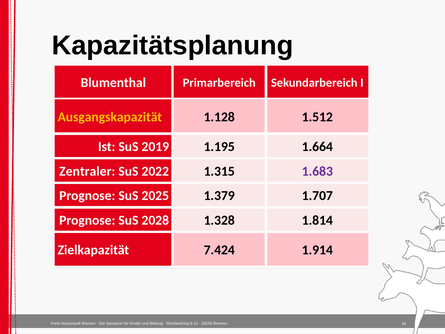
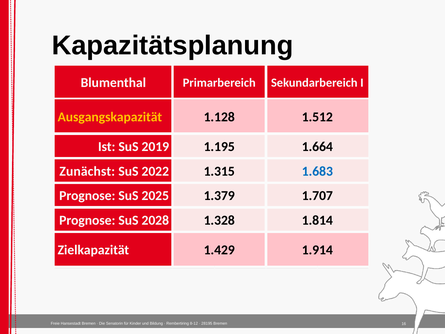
Zentraler: Zentraler -> Zunächst
1.683 colour: purple -> blue
7.424: 7.424 -> 1.429
